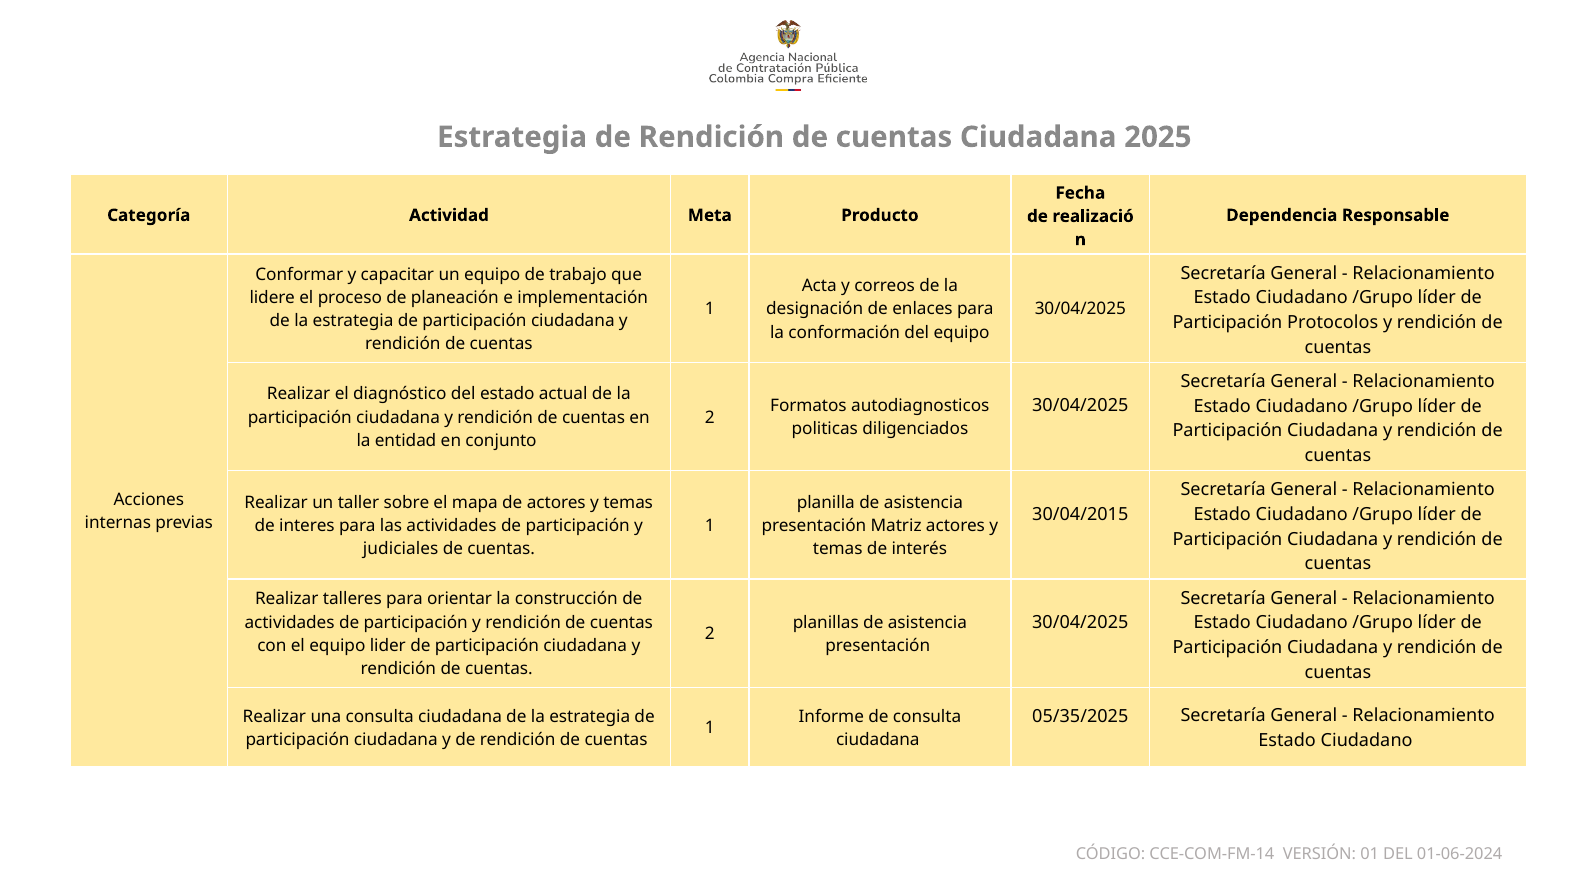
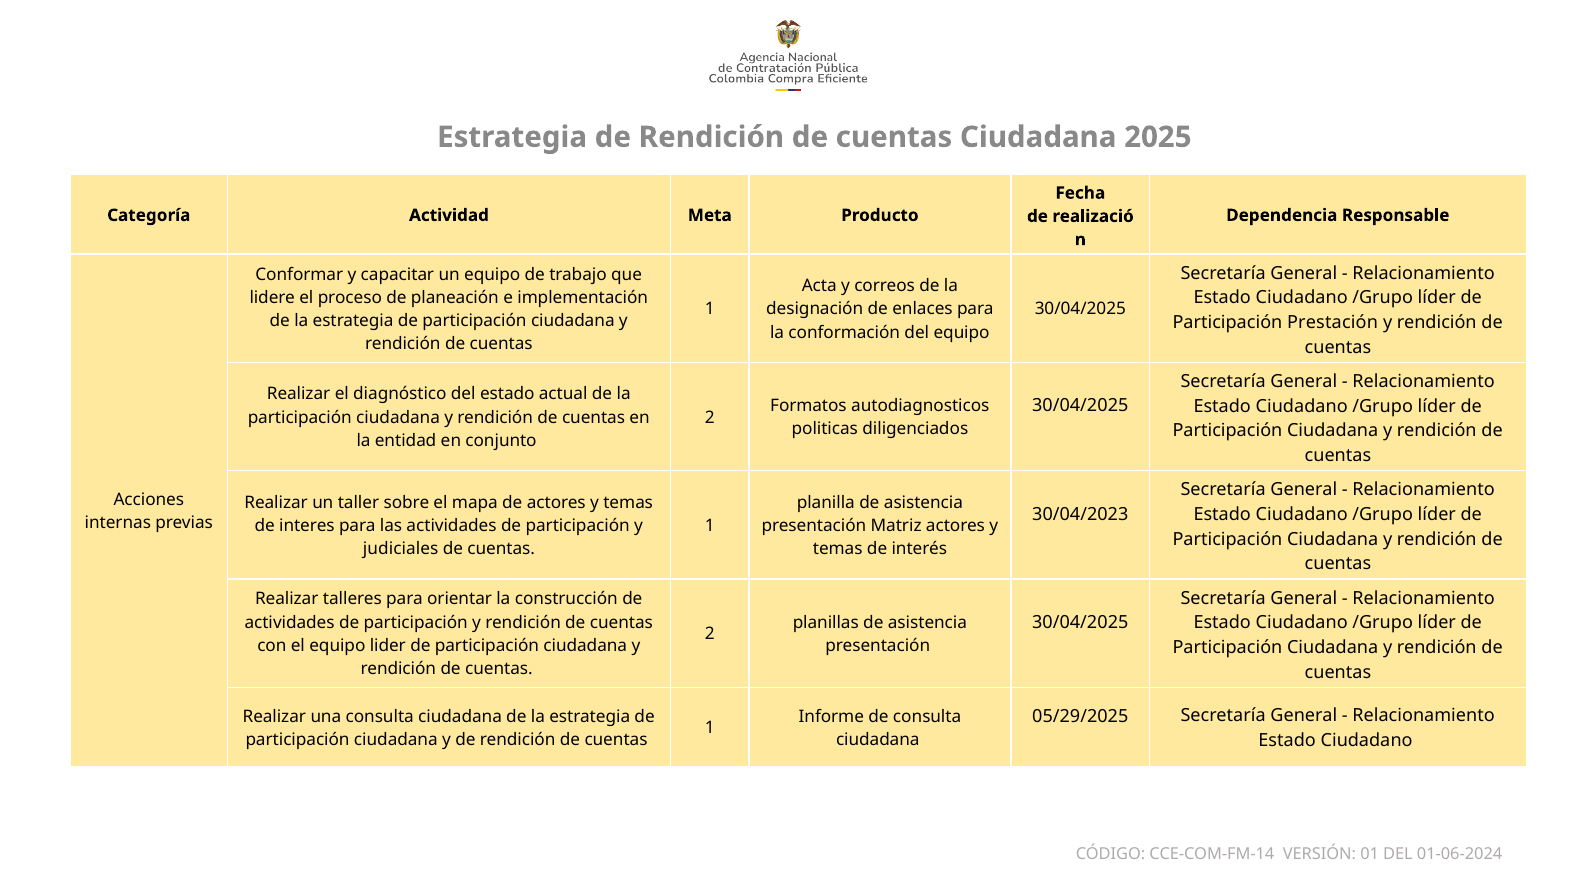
Protocolos: Protocolos -> Prestación
30/04/2015: 30/04/2015 -> 30/04/2023
05/35/2025: 05/35/2025 -> 05/29/2025
